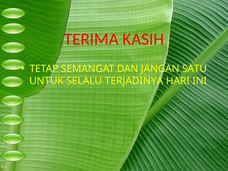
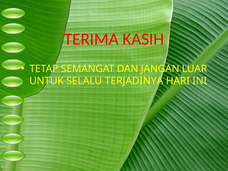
SATU: SATU -> LUAR
